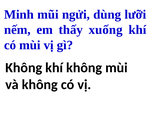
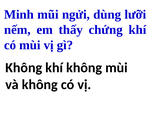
xuống: xuống -> chứng
